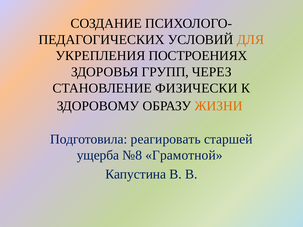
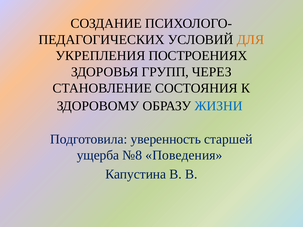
ФИЗИЧЕСКИ: ФИЗИЧЕСКИ -> СОСТОЯНИЯ
ЖИЗНИ colour: orange -> blue
реагировать: реагировать -> уверенность
Грамотной: Грамотной -> Поведения
